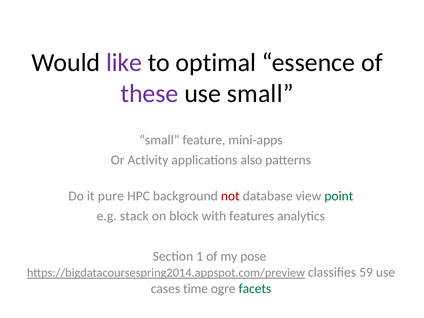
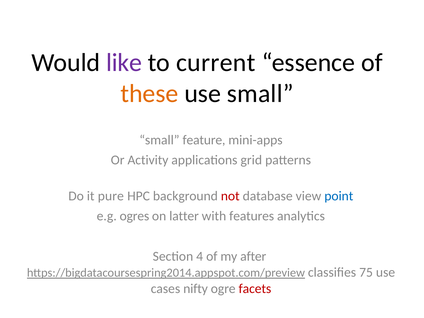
optimal: optimal -> current
these colour: purple -> orange
also: also -> grid
point colour: green -> blue
stack: stack -> ogres
block: block -> latter
1: 1 -> 4
pose: pose -> after
59: 59 -> 75
time: time -> nifty
facets colour: green -> red
